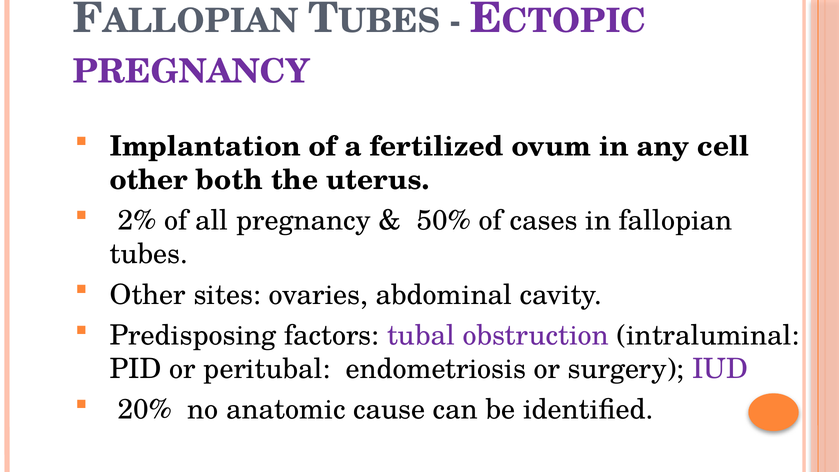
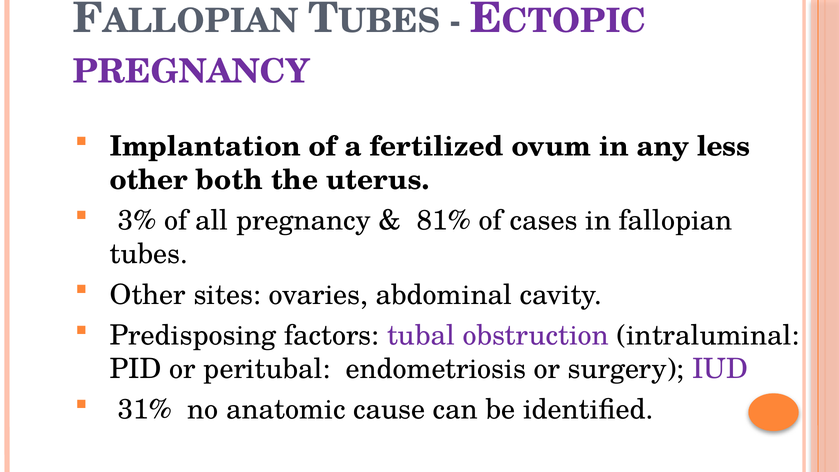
cell: cell -> less
2%: 2% -> 3%
50%: 50% -> 81%
20%: 20% -> 31%
